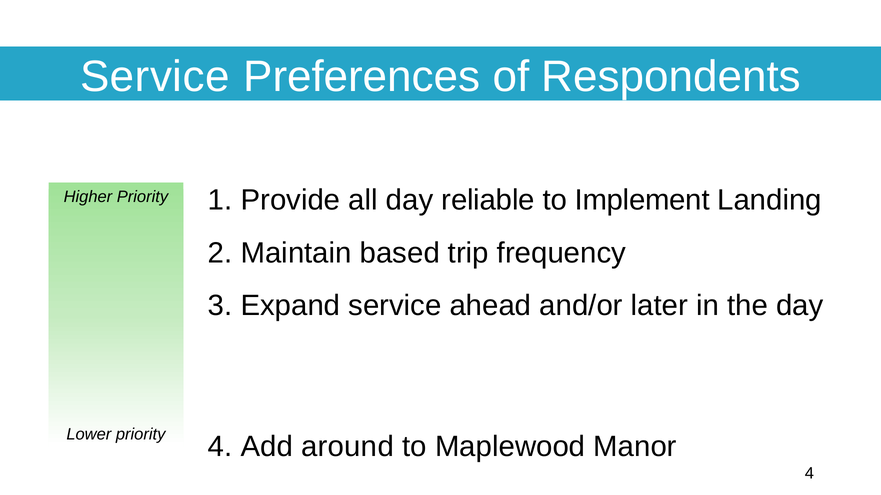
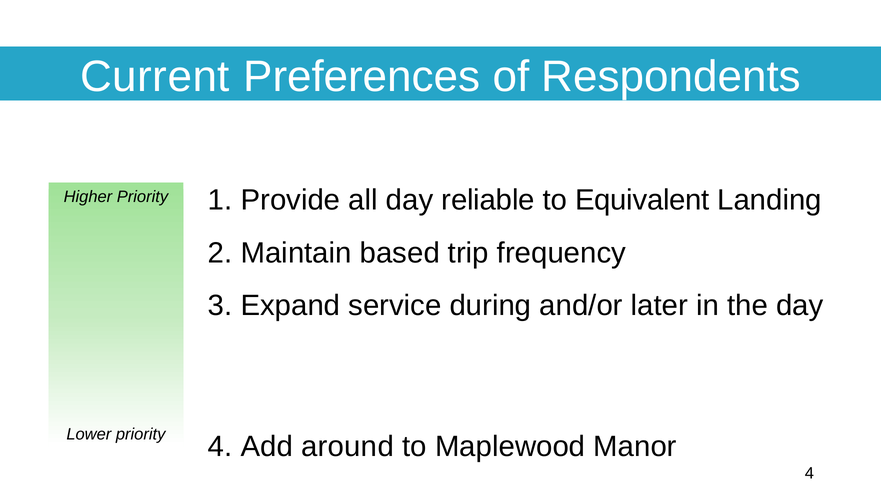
Service at (155, 77): Service -> Current
Implement: Implement -> Equivalent
ahead: ahead -> during
